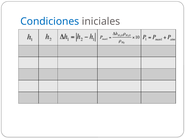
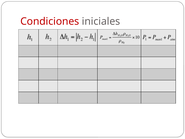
Condiciones colour: blue -> red
